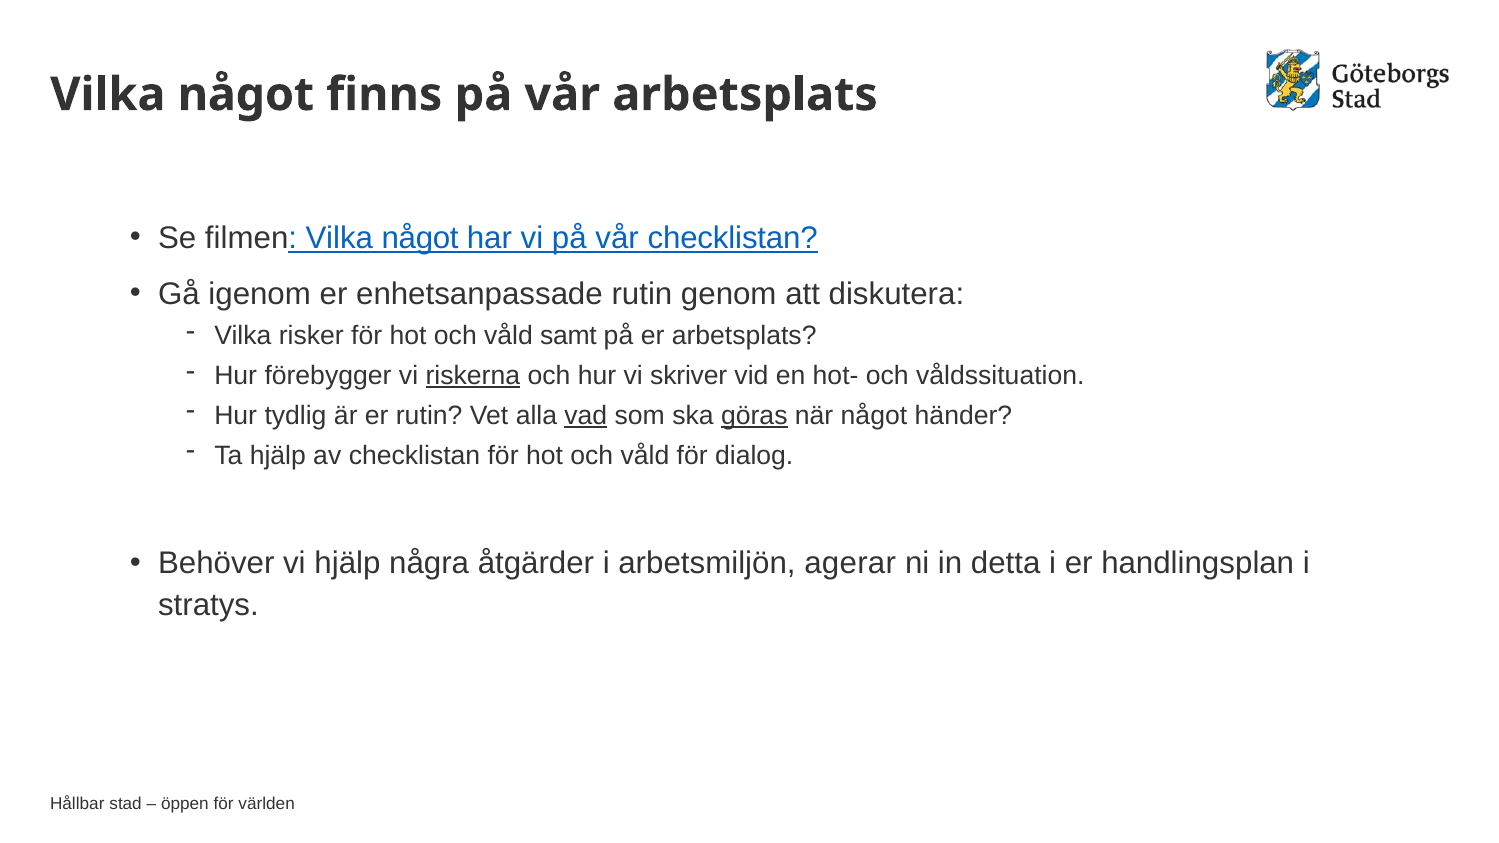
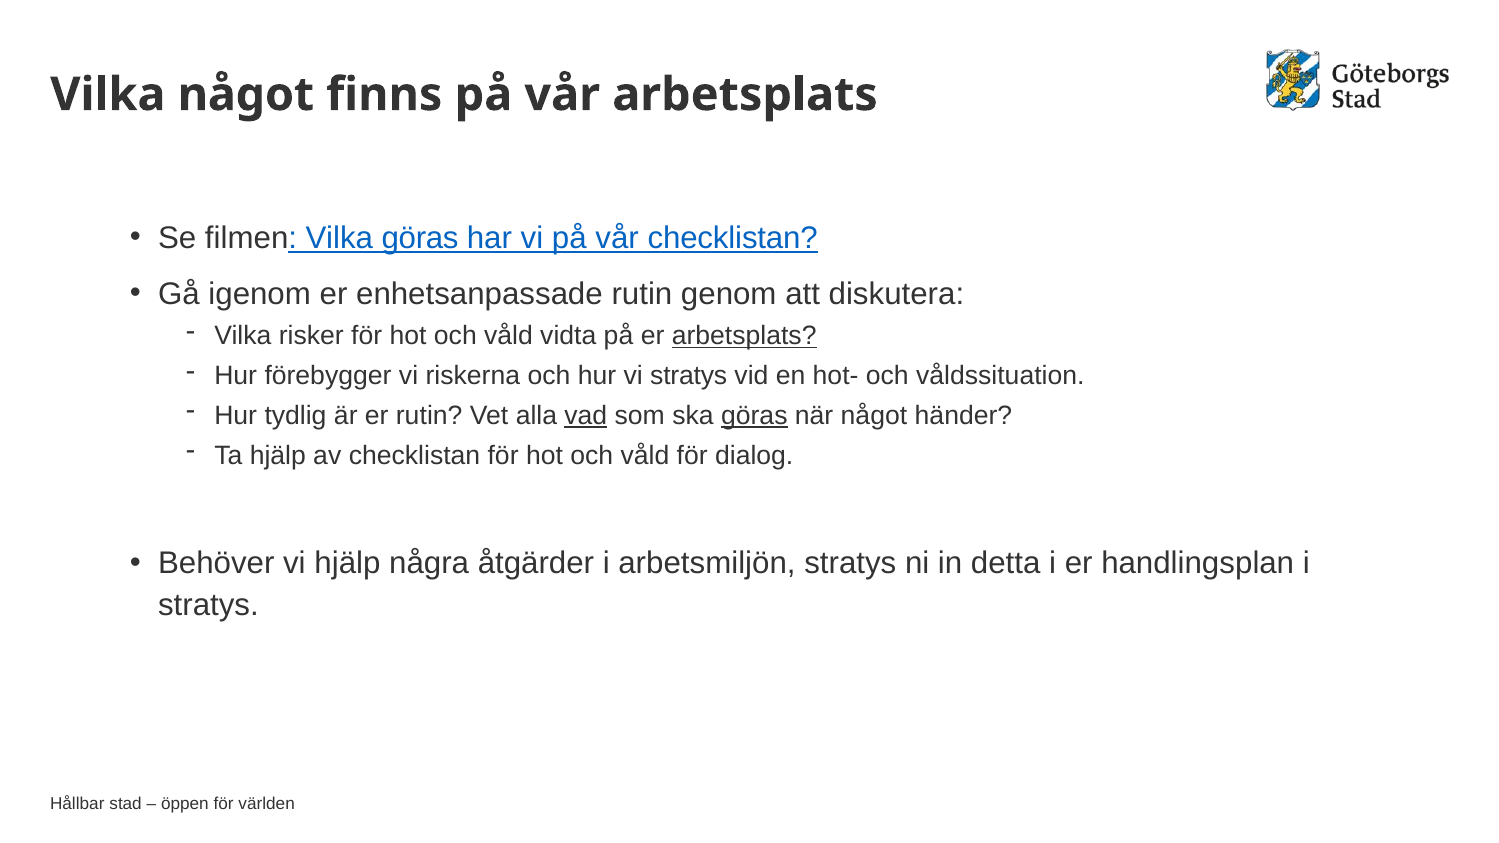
filmen Vilka något: något -> göras
samt: samt -> vidta
arbetsplats at (744, 336) underline: none -> present
riskerna underline: present -> none
vi skriver: skriver -> stratys
arbetsmiljön agerar: agerar -> stratys
